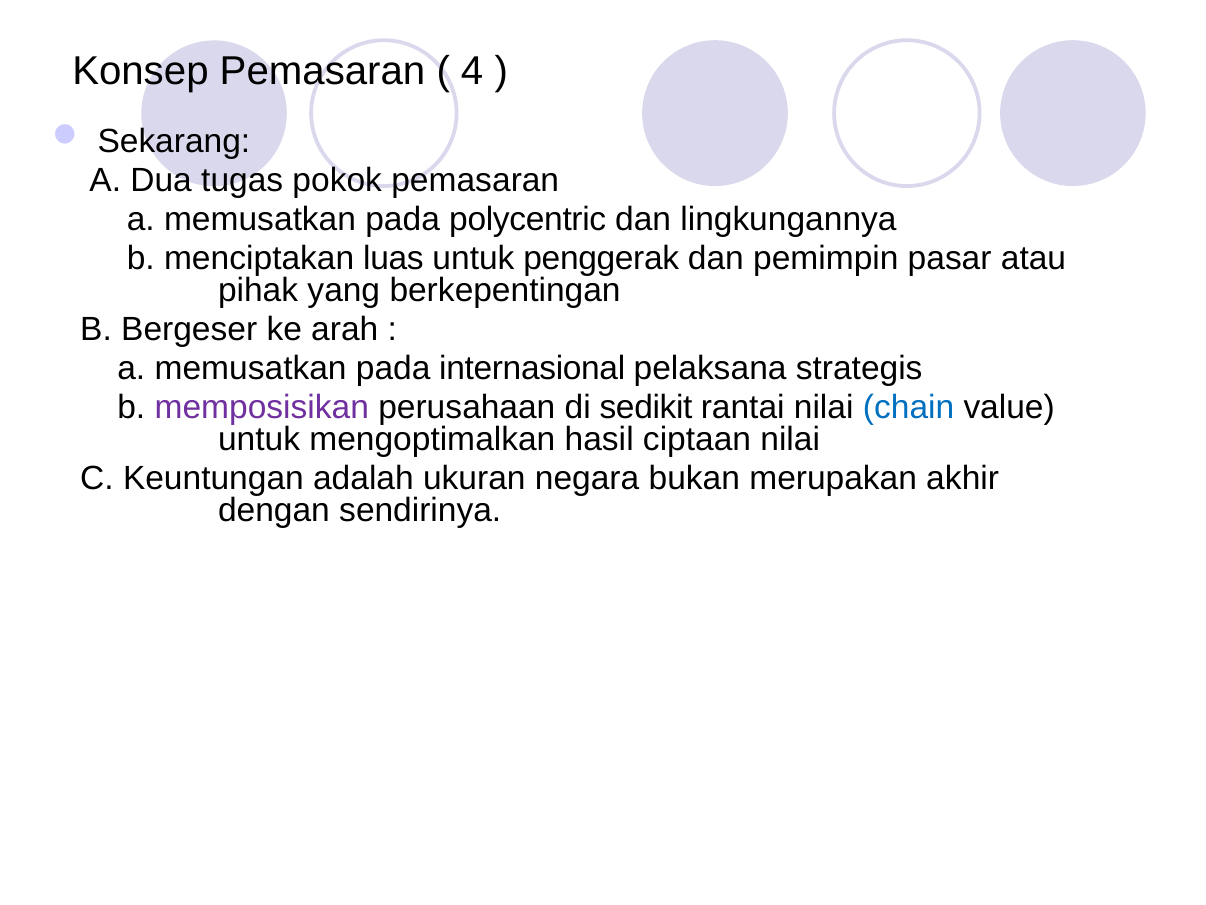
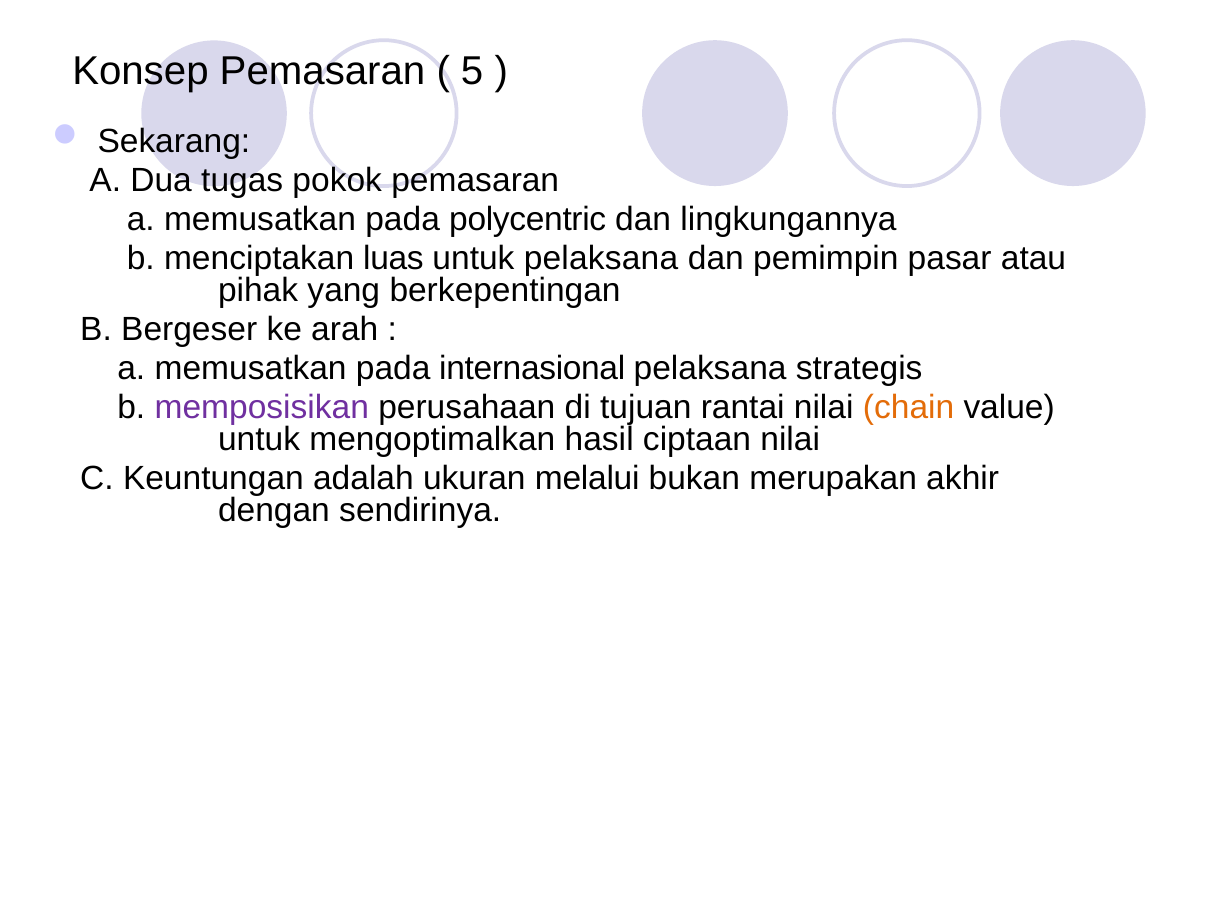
4: 4 -> 5
untuk penggerak: penggerak -> pelaksana
sedikit: sedikit -> tujuan
chain colour: blue -> orange
negara: negara -> melalui
